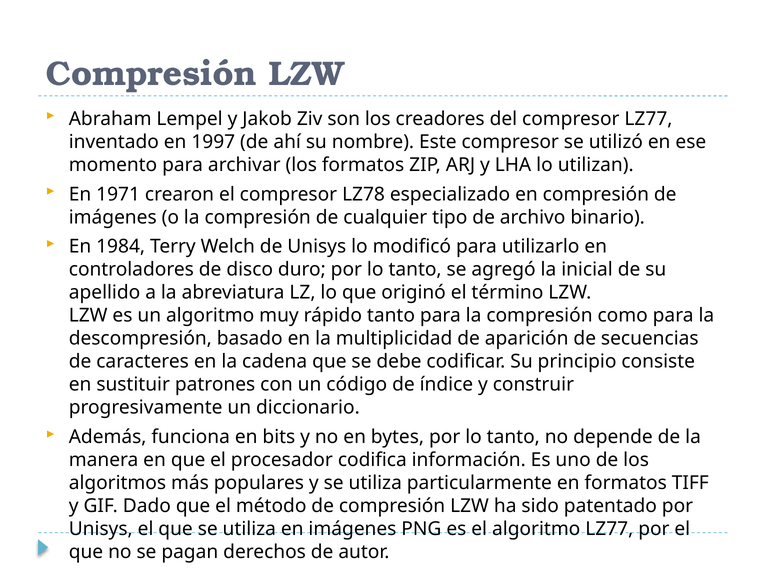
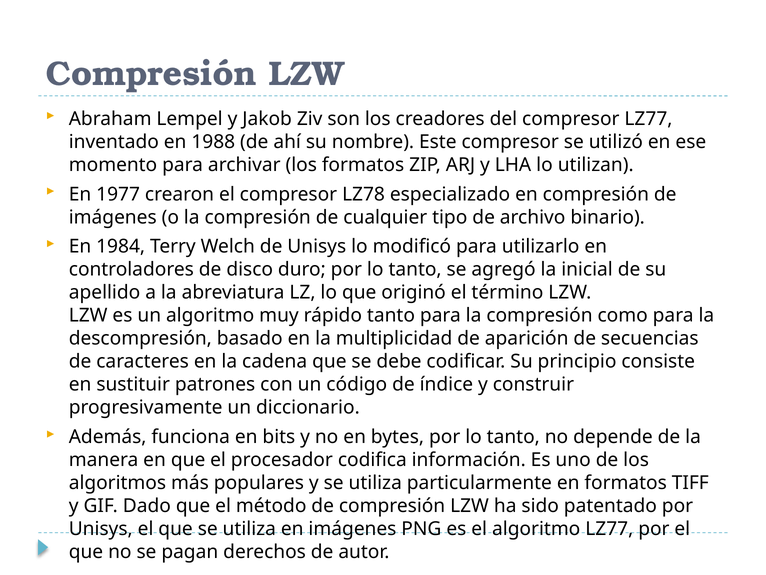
1997: 1997 -> 1988
1971: 1971 -> 1977
